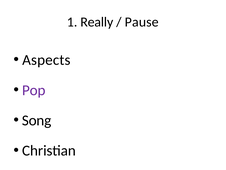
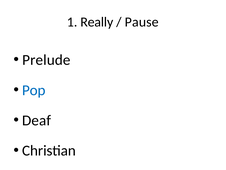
Aspects: Aspects -> Prelude
Pop colour: purple -> blue
Song: Song -> Deaf
